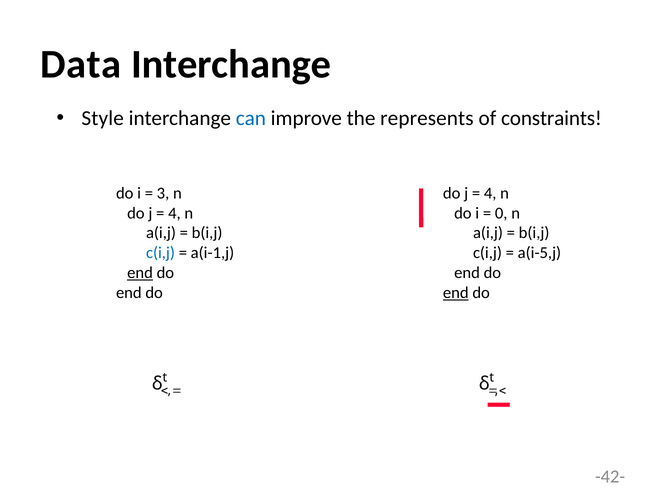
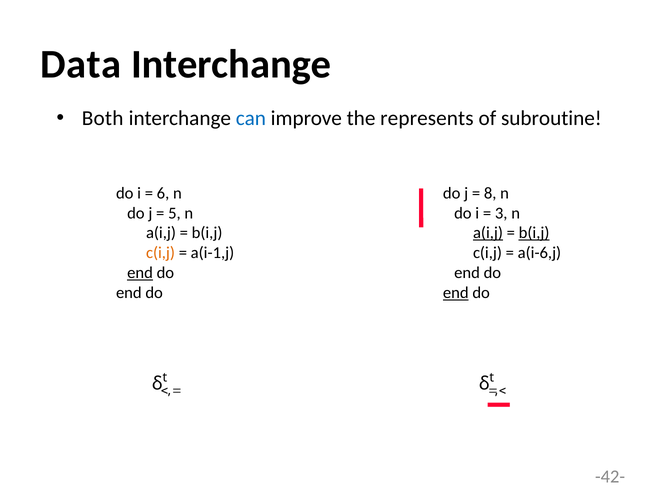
Style: Style -> Both
constraints: constraints -> subroutine
3: 3 -> 6
4 at (490, 193): 4 -> 8
4 at (174, 213): 4 -> 5
0: 0 -> 3
a(i,j at (488, 233) underline: none -> present
b(i,j at (534, 233) underline: none -> present
c(i,j at (161, 253) colour: blue -> orange
a(i-5,j: a(i-5,j -> a(i-6,j
